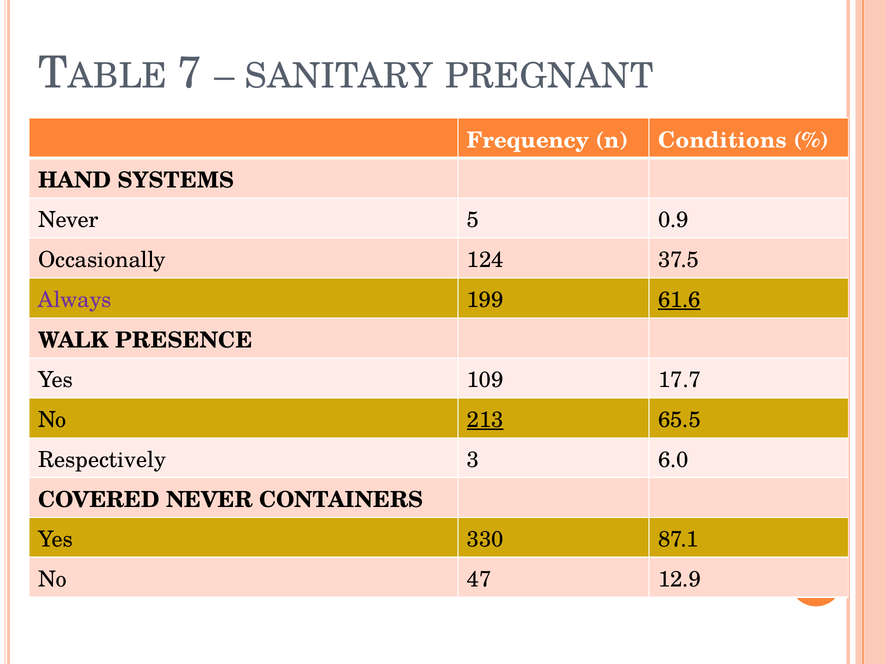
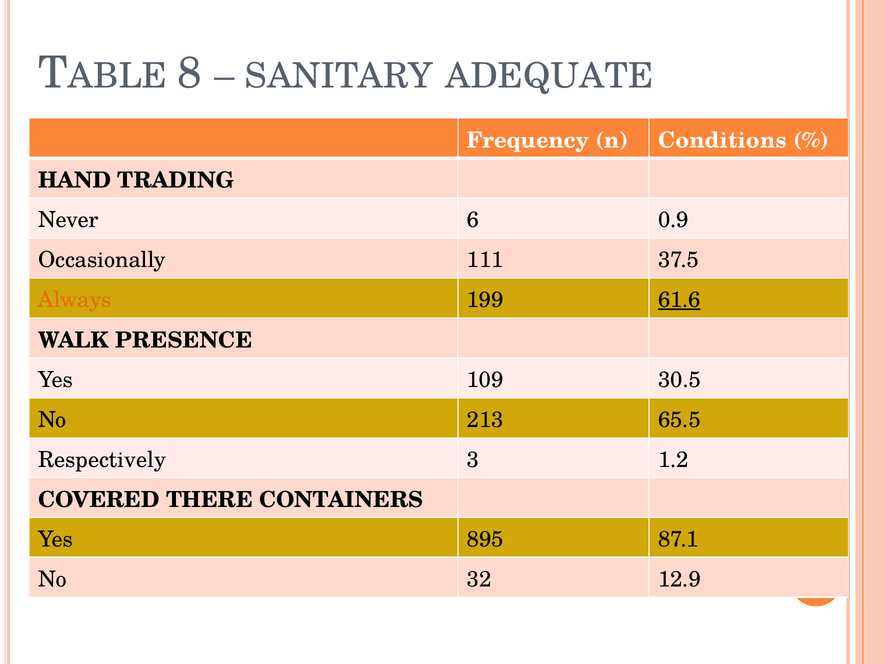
7: 7 -> 8
PREGNANT: PREGNANT -> ADEQUATE
SYSTEMS: SYSTEMS -> TRADING
5: 5 -> 6
124: 124 -> 111
Always colour: purple -> orange
17.7: 17.7 -> 30.5
213 underline: present -> none
6.0: 6.0 -> 1.2
COVERED NEVER: NEVER -> THERE
330: 330 -> 895
47: 47 -> 32
